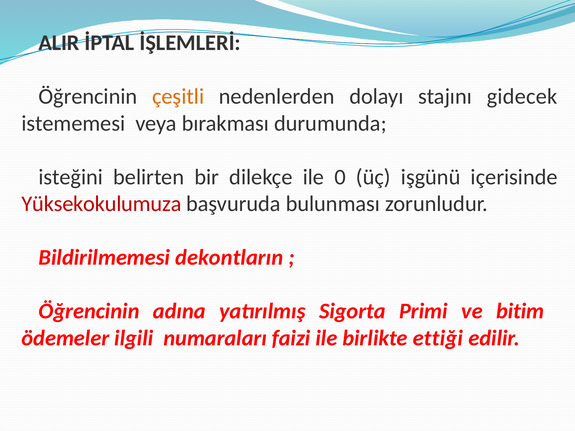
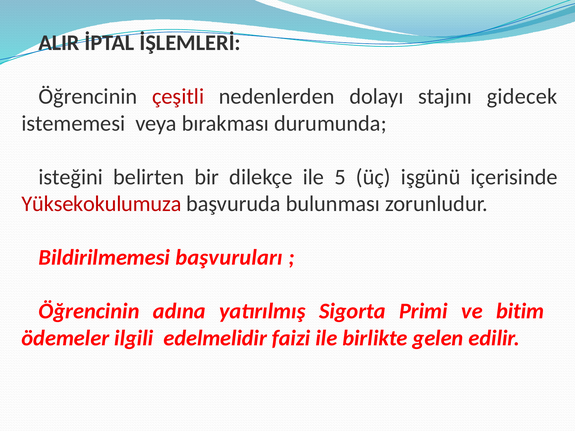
çeşitli colour: orange -> red
0: 0 -> 5
dekontların: dekontların -> başvuruları
numaraları: numaraları -> edelmelidir
ettiği: ettiği -> gelen
